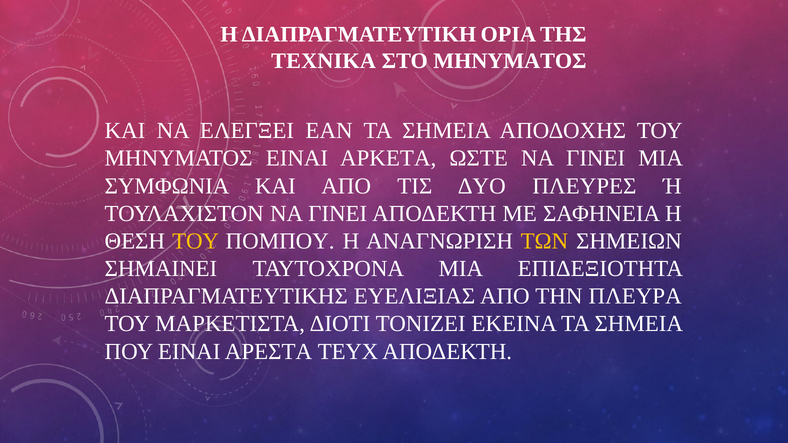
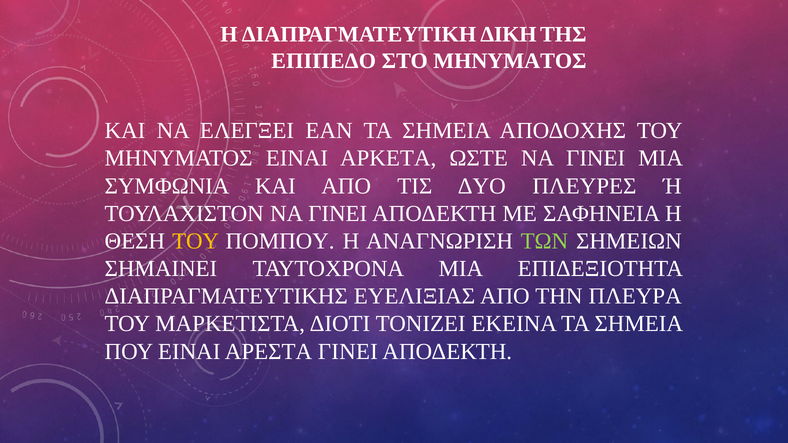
ΟΡΙΑ: ΟΡΙΑ -> ΔΙΚΗ
ΤΕΧΝΙΚΑ: ΤΕΧΝΙΚΑ -> ΕΠΙΠΕΔΟ
ΤΩΝ colour: yellow -> light green
ΑΡΕΣΤΑ ΤΕΥΧ: ΤΕΥΧ -> ΓΙΝΕΙ
